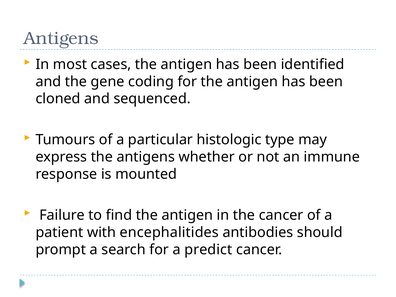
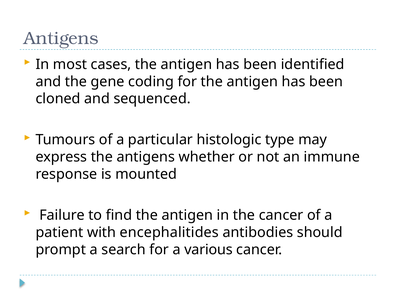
predict: predict -> various
